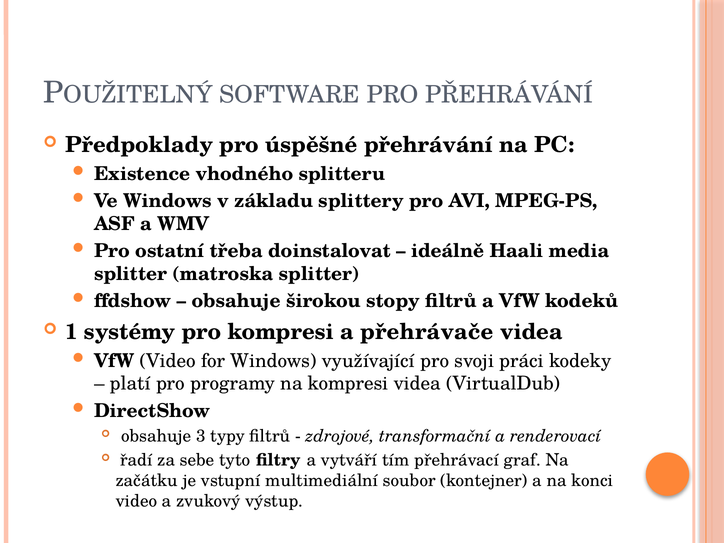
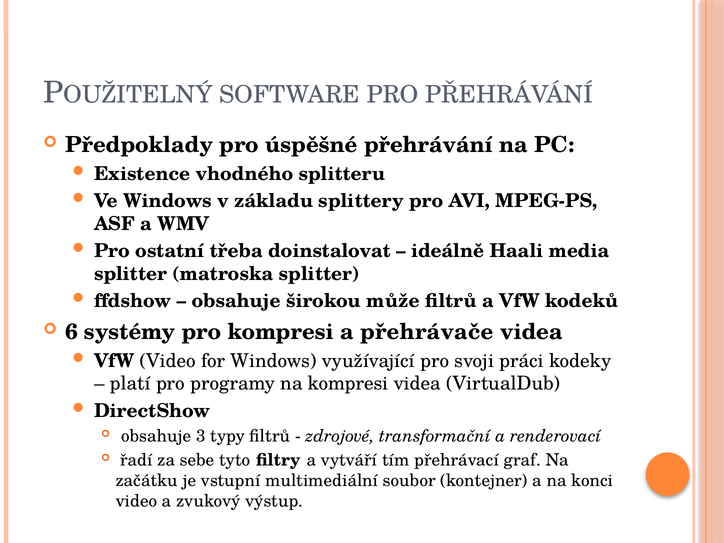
stopy: stopy -> může
1: 1 -> 6
